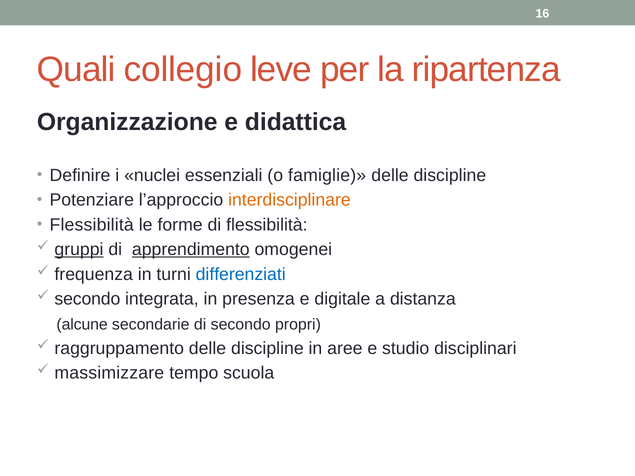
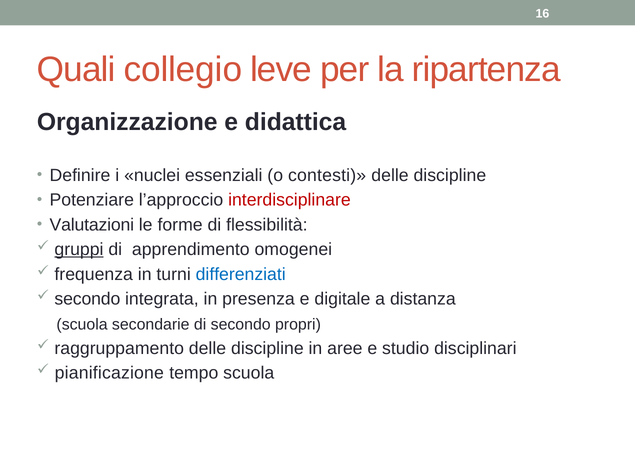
famiglie: famiglie -> contesti
interdisciplinare colour: orange -> red
Flessibilità at (92, 225): Flessibilità -> Valutazioni
apprendimento underline: present -> none
alcune at (82, 324): alcune -> scuola
massimizzare: massimizzare -> pianificazione
